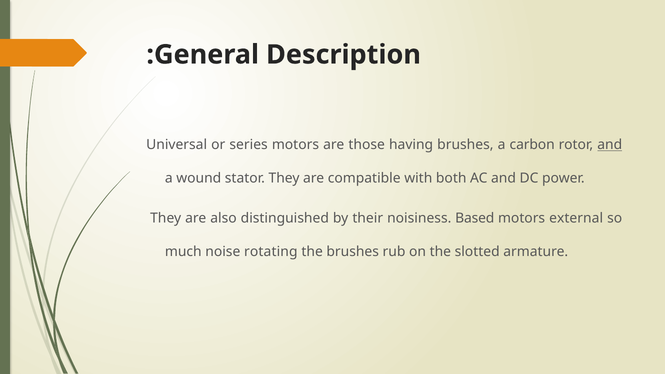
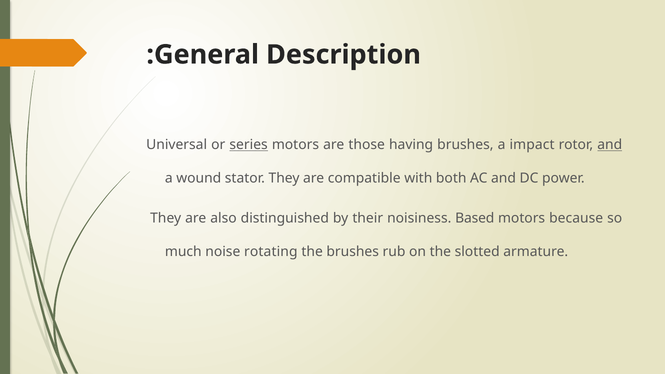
series underline: none -> present
carbon: carbon -> impact
external: external -> because
